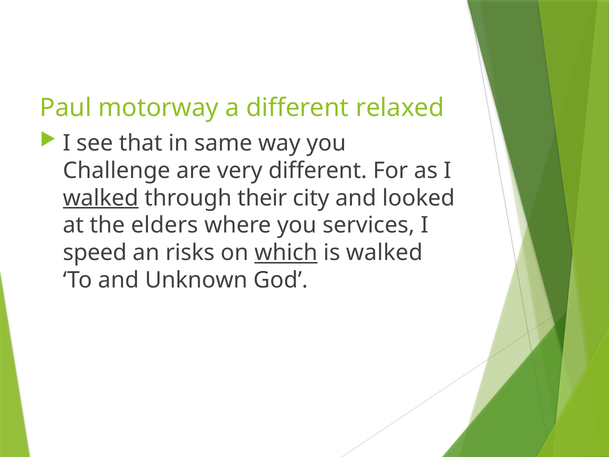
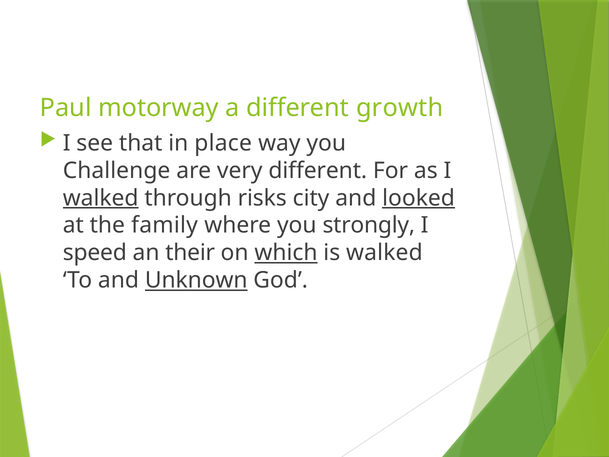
relaxed: relaxed -> growth
same: same -> place
their: their -> risks
looked underline: none -> present
elders: elders -> family
services: services -> strongly
risks: risks -> their
Unknown underline: none -> present
